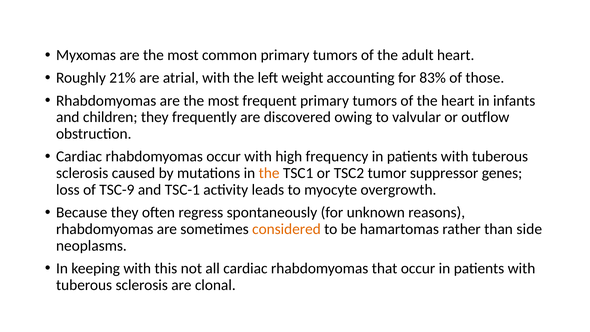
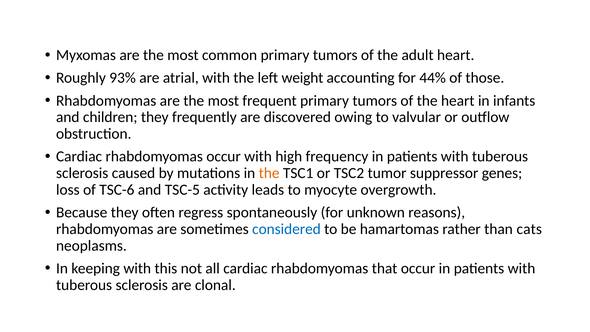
21%: 21% -> 93%
83%: 83% -> 44%
TSC-9: TSC-9 -> TSC-6
TSC-1: TSC-1 -> TSC-5
considered colour: orange -> blue
side: side -> cats
